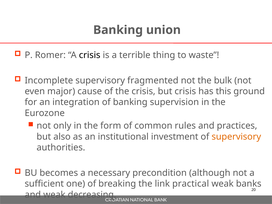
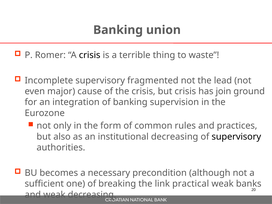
bulk: bulk -> lead
this: this -> join
institutional investment: investment -> decreasing
supervisory at (236, 137) colour: orange -> black
